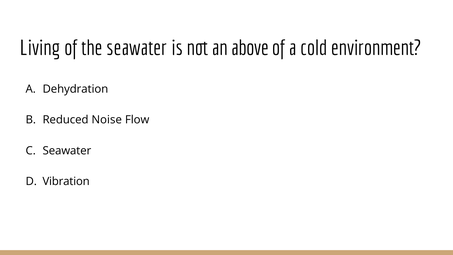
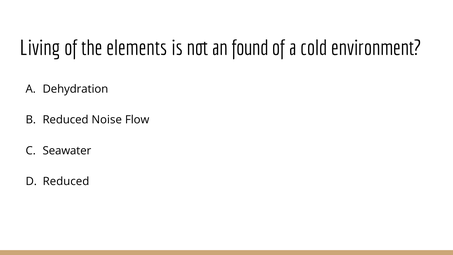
the seawater: seawater -> elements
above: above -> found
Vibration at (66, 181): Vibration -> Reduced
